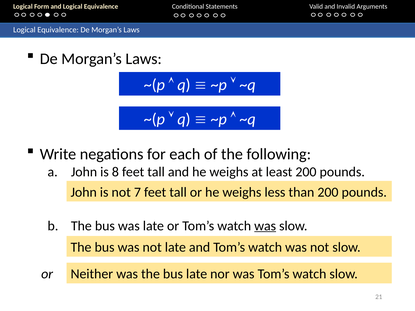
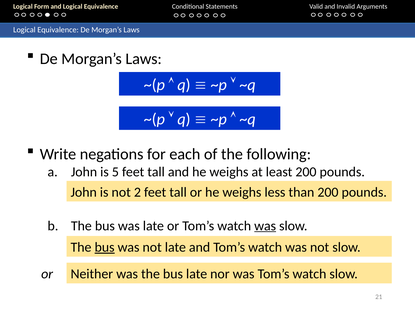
8: 8 -> 5
7: 7 -> 2
bus at (105, 247) underline: none -> present
